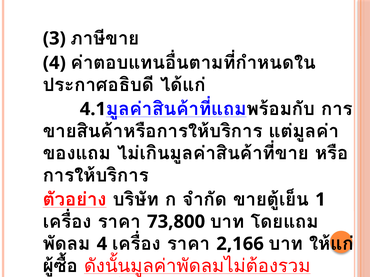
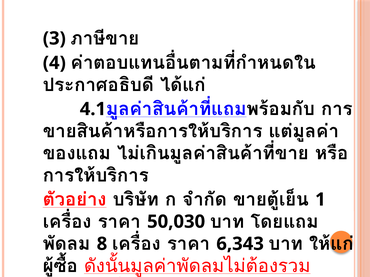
73,800: 73,800 -> 50,030
4 at (102, 244): 4 -> 8
2,166: 2,166 -> 6,343
